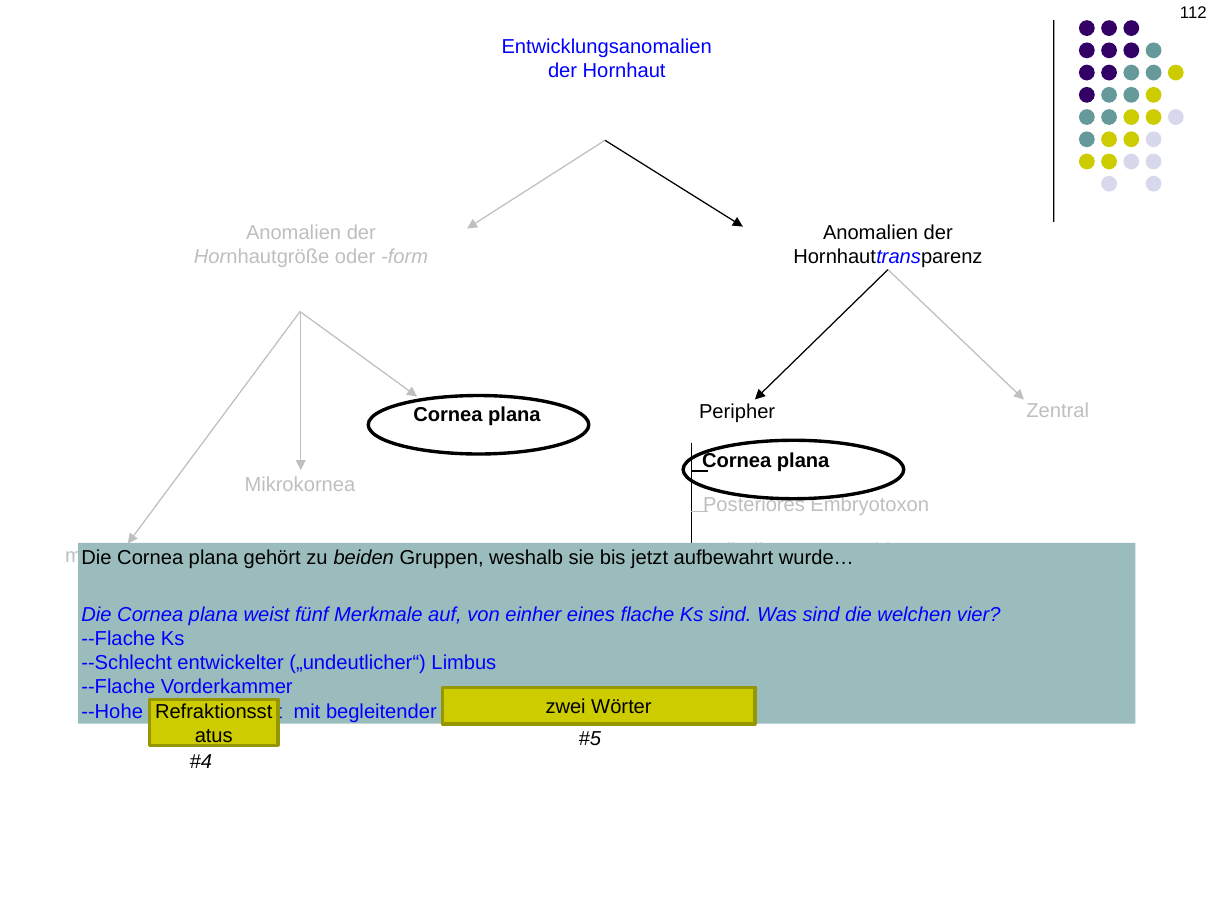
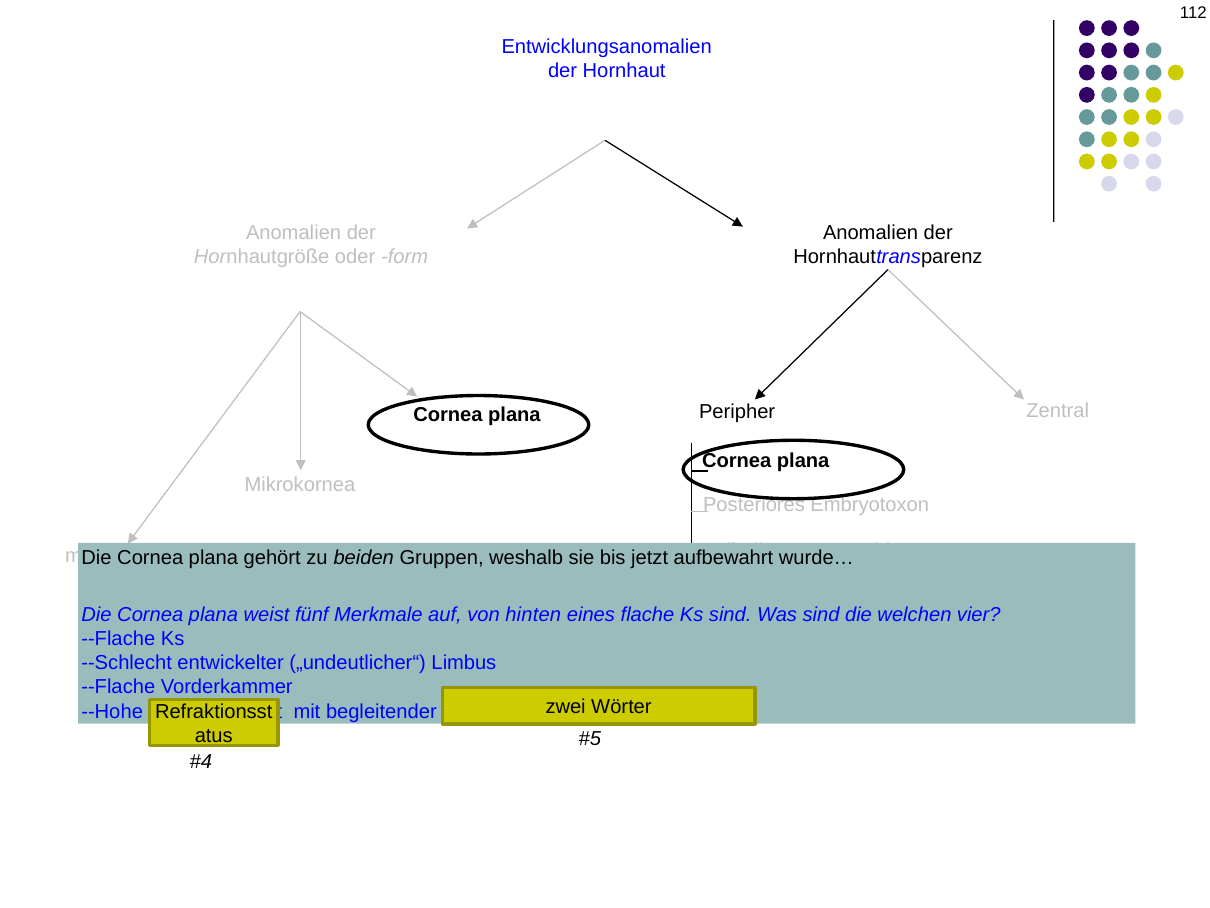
einher: einher -> hinten
